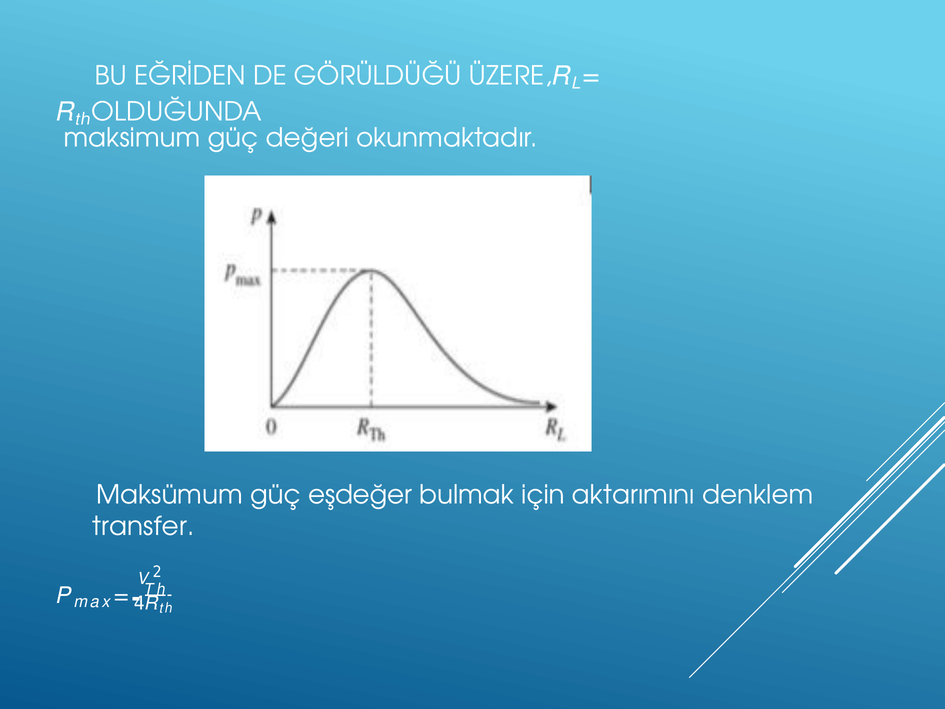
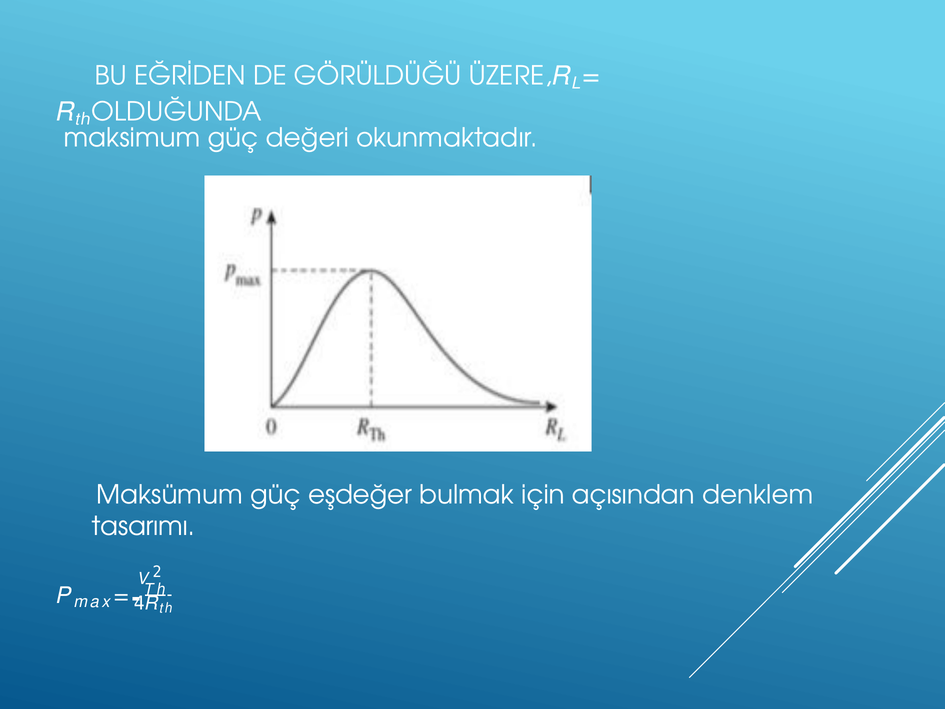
aktarımını: aktarımını -> açısından
transfer: transfer -> tasarımı
